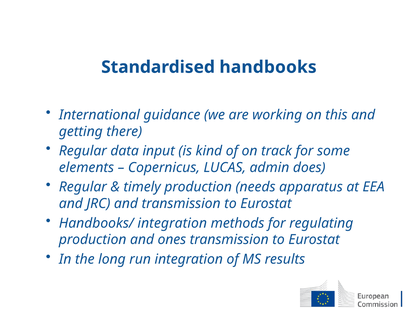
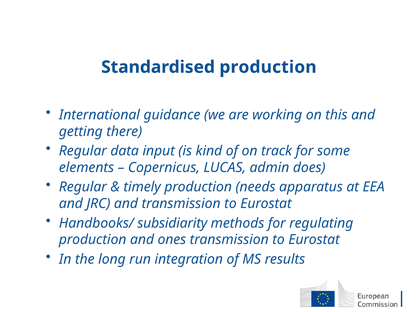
Standardised handbooks: handbooks -> production
Handbooks/ integration: integration -> subsidiarity
